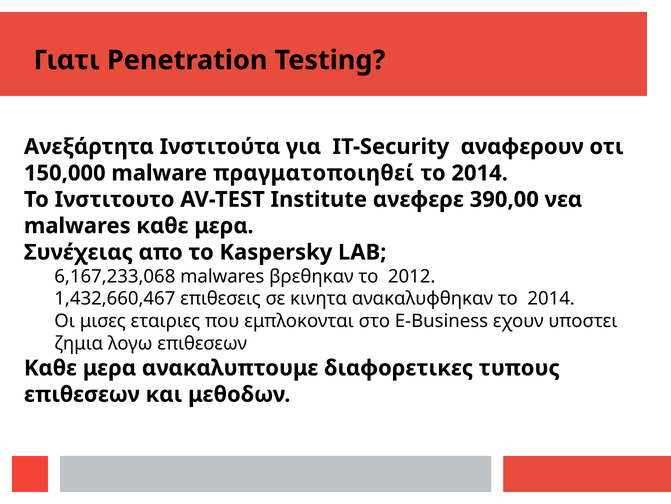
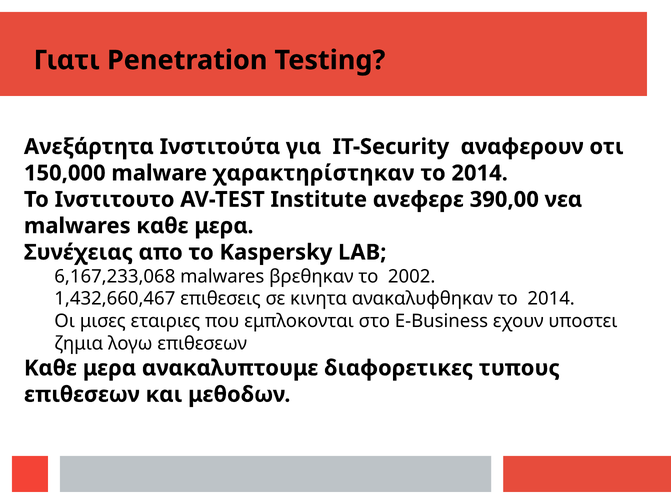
πραγματοποιηθεί: πραγματοποιηθεί -> χαρακτηρίστηκαν
2012: 2012 -> 2002
